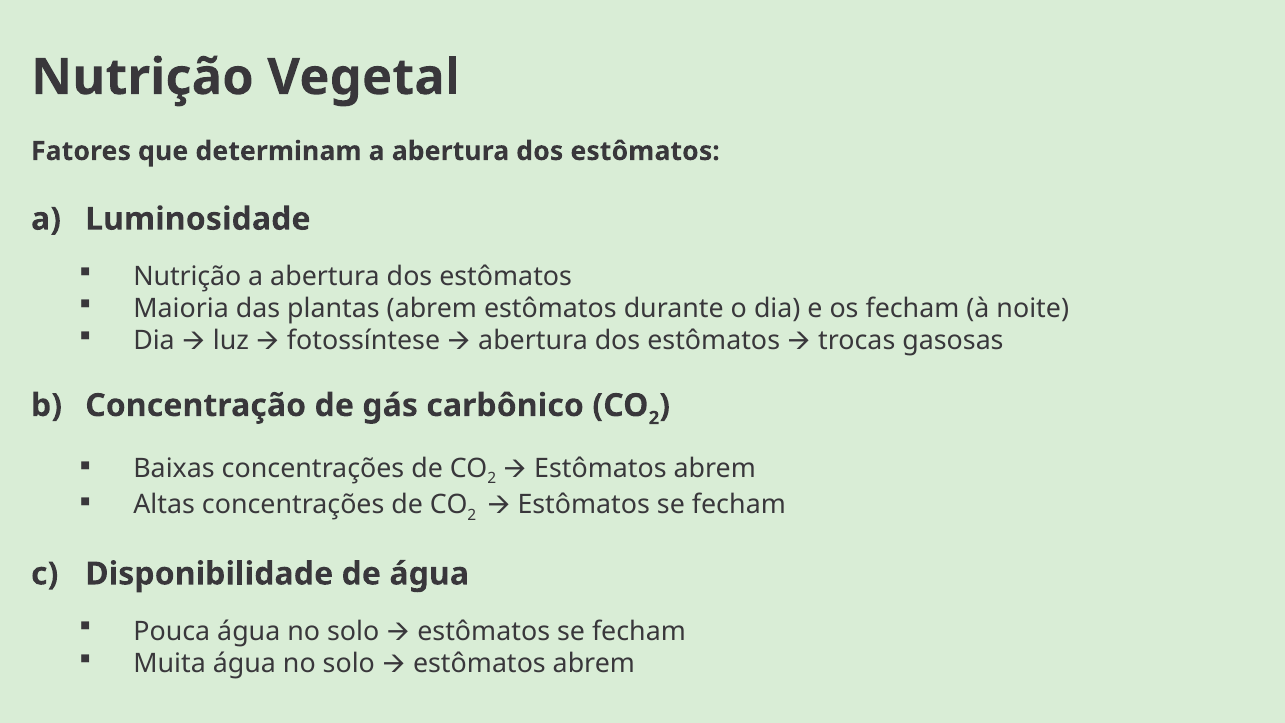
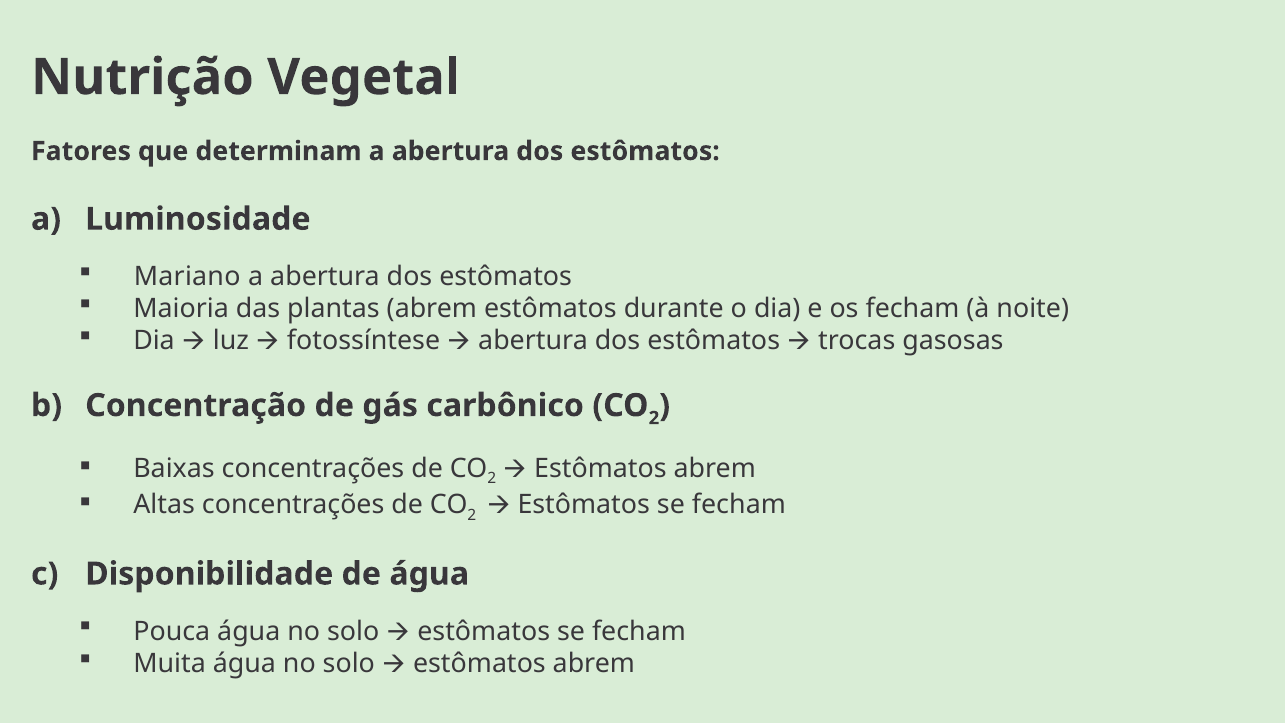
Nutrição at (187, 277): Nutrição -> Mariano
